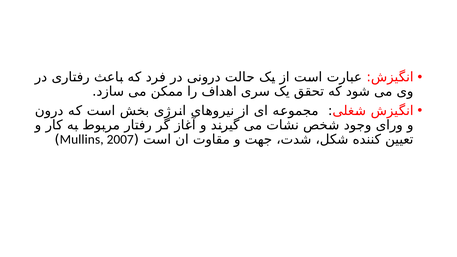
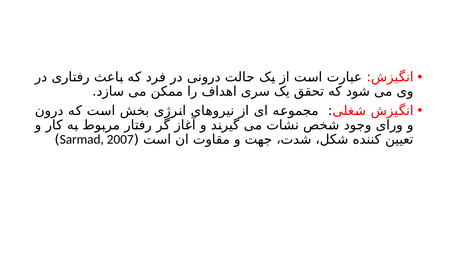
Mullins: Mullins -> Sarmad
